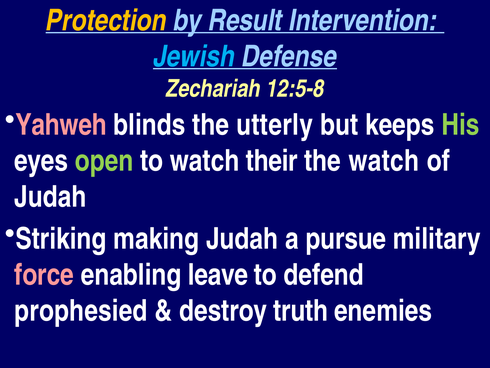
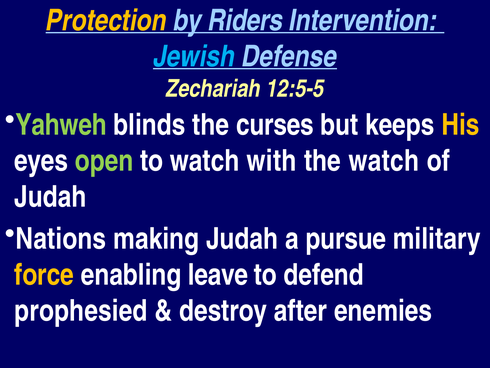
Result: Result -> Riders
12:5-8: 12:5-8 -> 12:5-5
Yahweh colour: pink -> light green
utterly: utterly -> curses
His colour: light green -> yellow
their: their -> with
Striking: Striking -> Nations
force colour: pink -> yellow
truth: truth -> after
